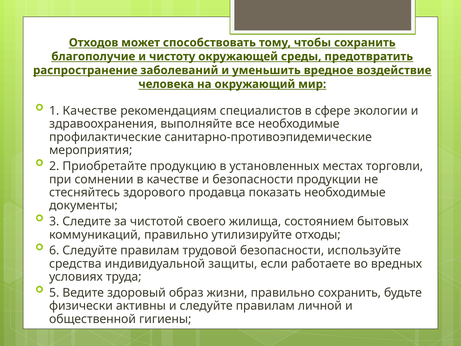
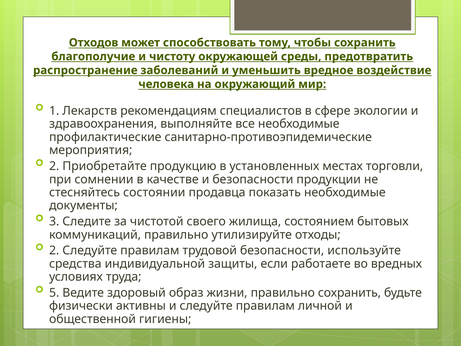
1 Качестве: Качестве -> Лекарств
здорового: здорового -> состоянии
6 at (54, 250): 6 -> 2
